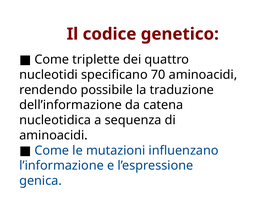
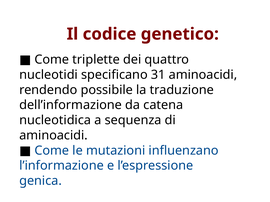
70: 70 -> 31
